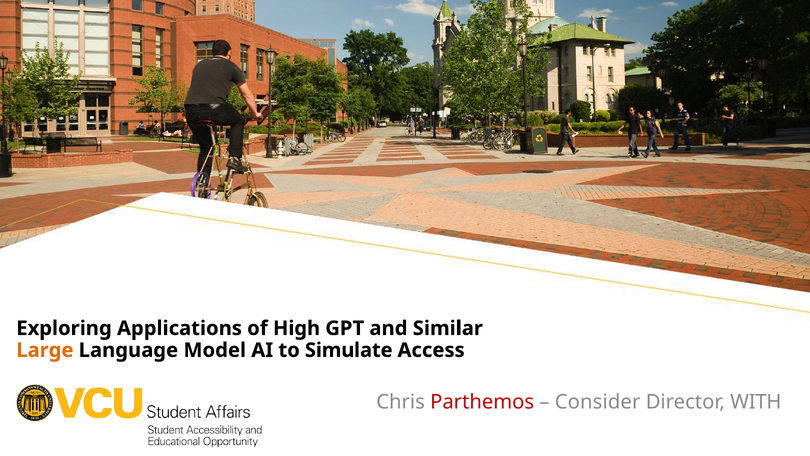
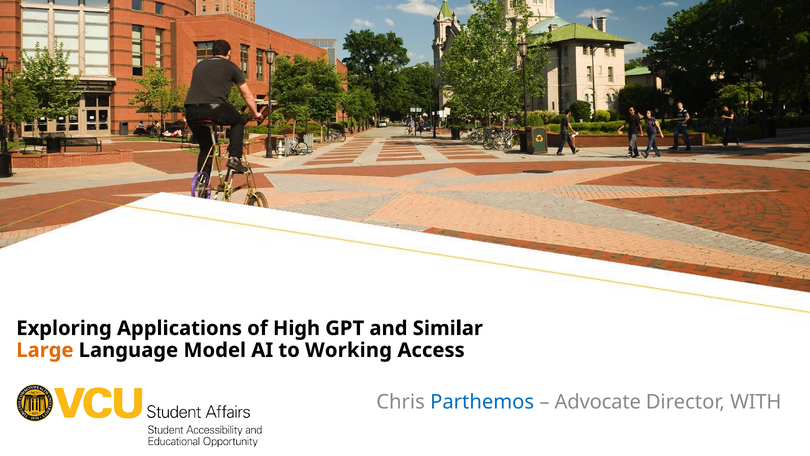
Simulate: Simulate -> Working
Parthemos colour: red -> blue
Consider: Consider -> Advocate
